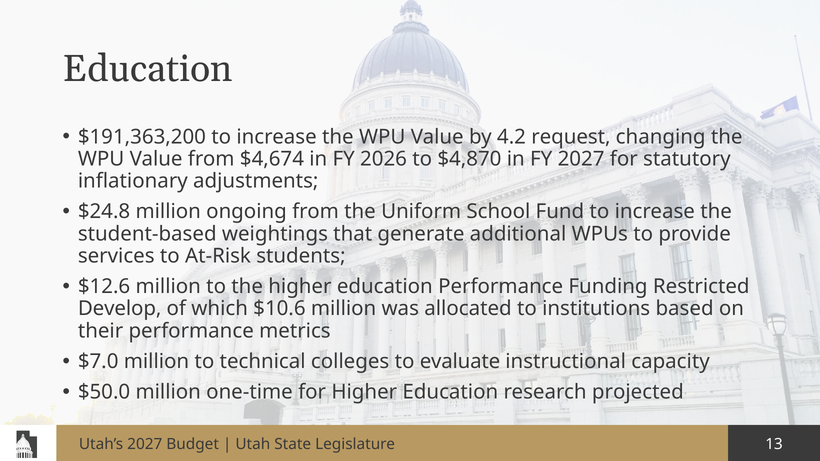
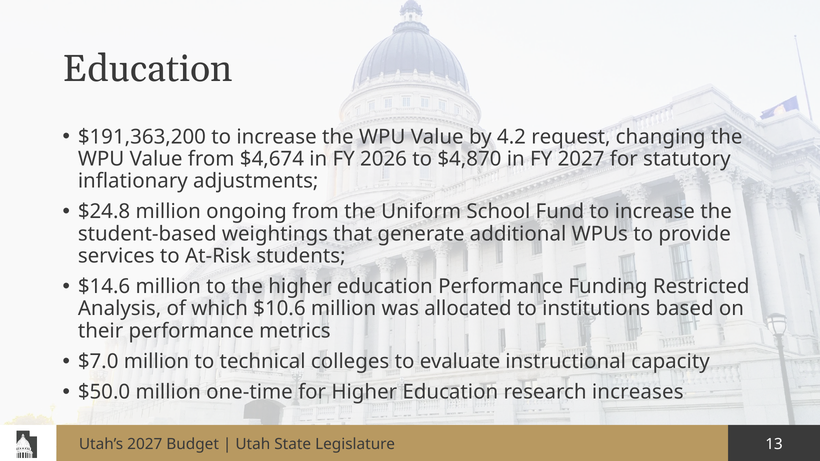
$12.6: $12.6 -> $14.6
Develop: Develop -> Analysis
projected: projected -> increases
